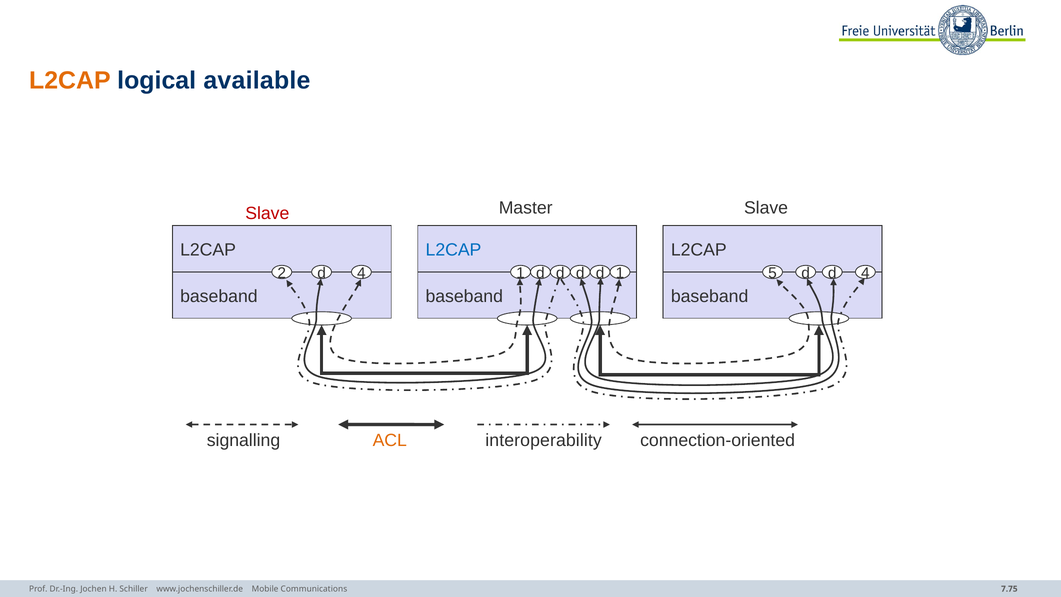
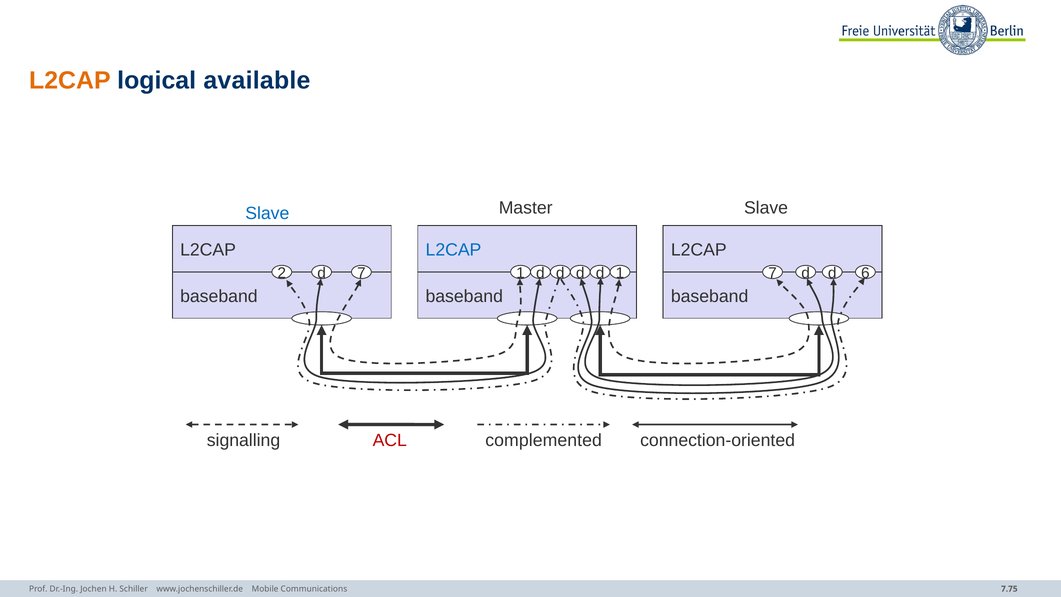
Slave at (267, 213) colour: red -> blue
4 at (361, 273): 4 -> 7
1 5: 5 -> 7
4 at (865, 273): 4 -> 6
ACL colour: orange -> red
interoperability: interoperability -> complemented
